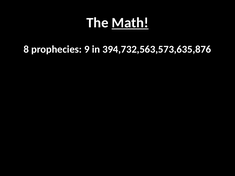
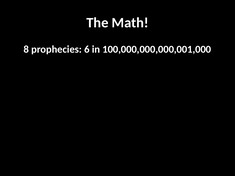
Math underline: present -> none
9: 9 -> 6
394,732,563,573,635,876: 394,732,563,573,635,876 -> 100,000,000,000,001,000
